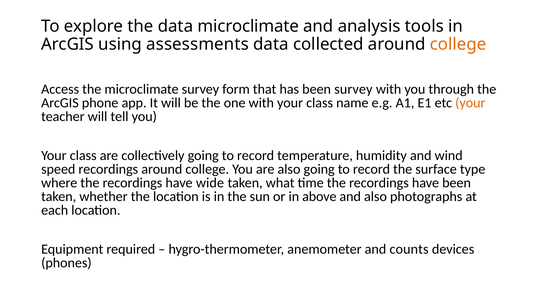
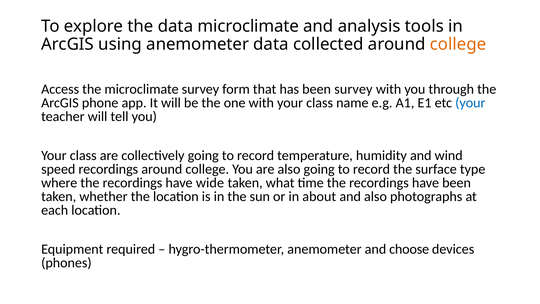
using assessments: assessments -> anemometer
your at (470, 103) colour: orange -> blue
above: above -> about
counts: counts -> choose
